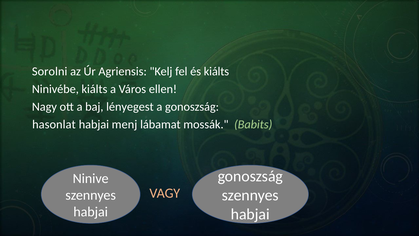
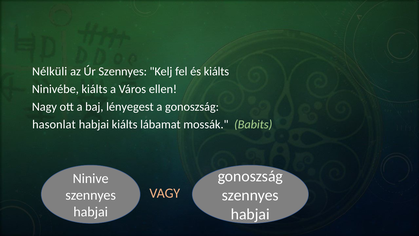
Sorolni: Sorolni -> Nélküli
Úr Agriensis: Agriensis -> Szennyes
habjai menj: menj -> kiálts
